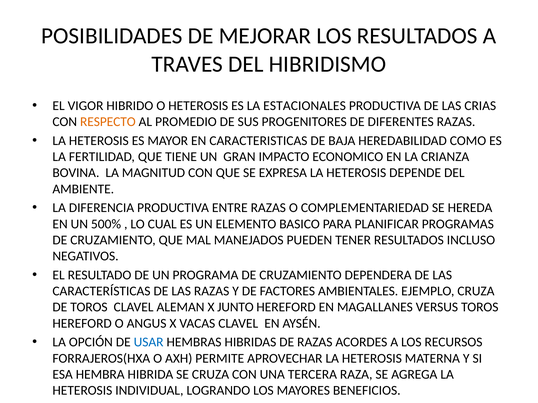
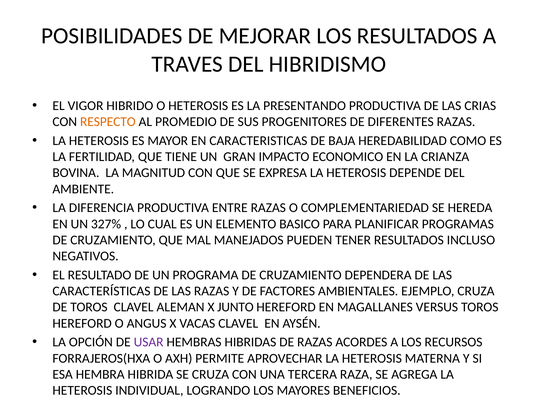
ESTACIONALES: ESTACIONALES -> PRESENTANDO
500%: 500% -> 327%
USAR colour: blue -> purple
